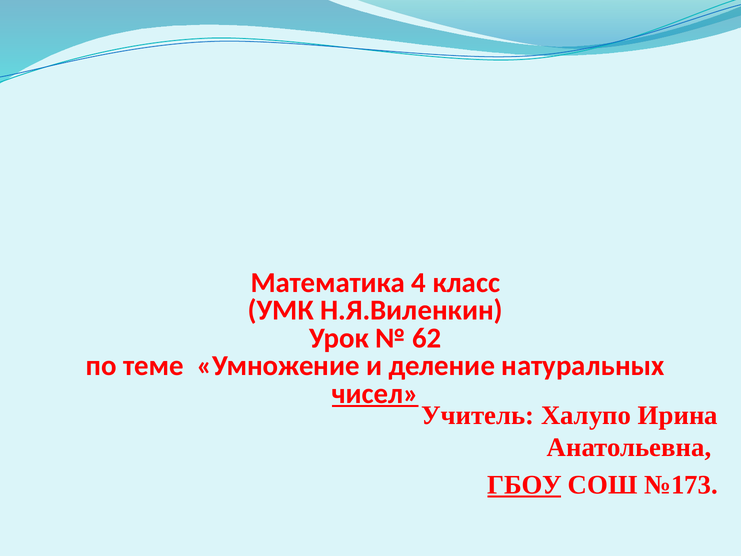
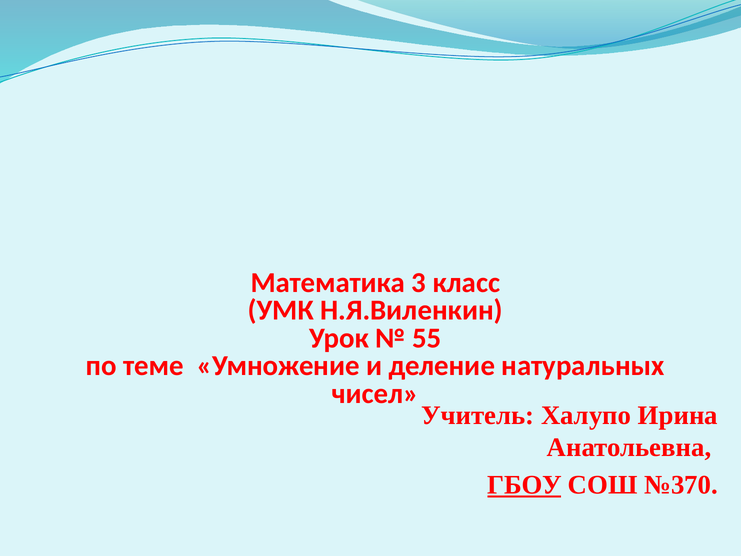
4: 4 -> 3
62: 62 -> 55
чисел underline: present -> none
№173: №173 -> №370
